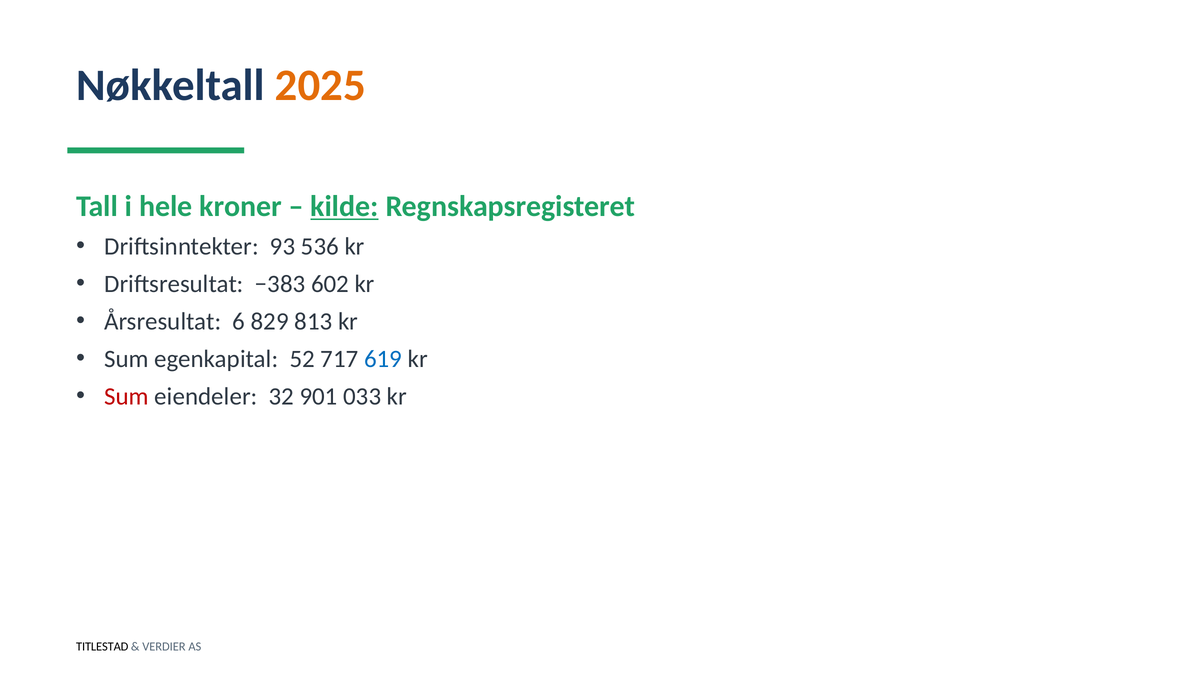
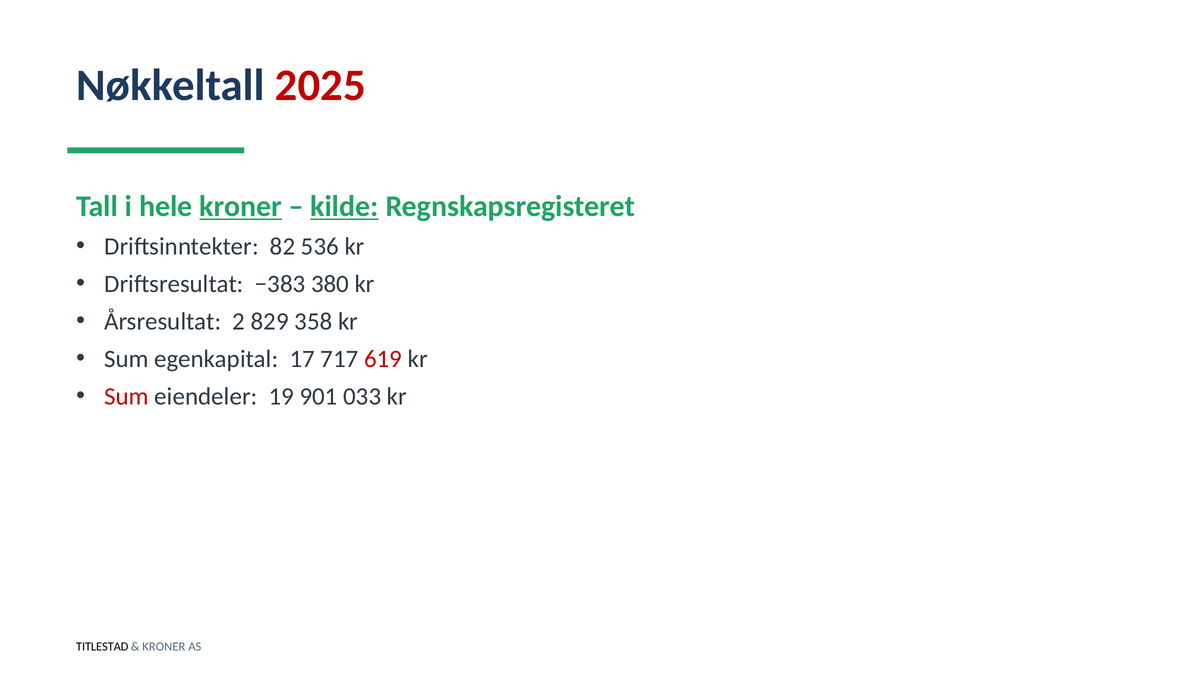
2025 colour: orange -> red
kroner at (241, 206) underline: none -> present
93: 93 -> 82
602: 602 -> 380
6: 6 -> 2
813: 813 -> 358
52: 52 -> 17
619 colour: blue -> red
32: 32 -> 19
VERDIER at (164, 647): VERDIER -> KRONER
